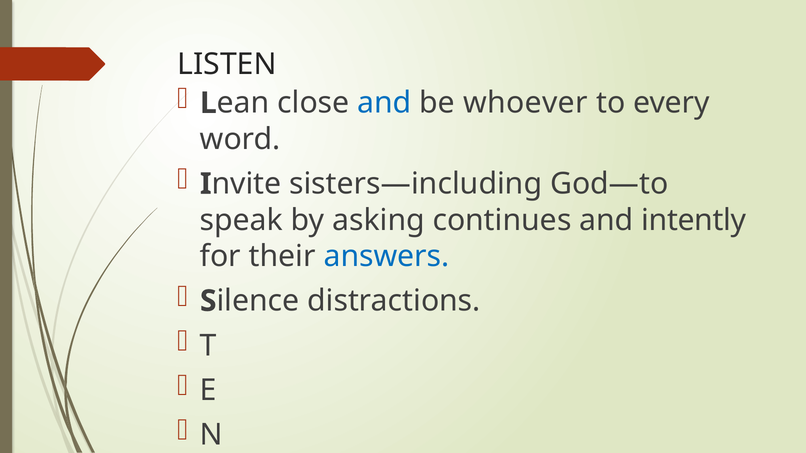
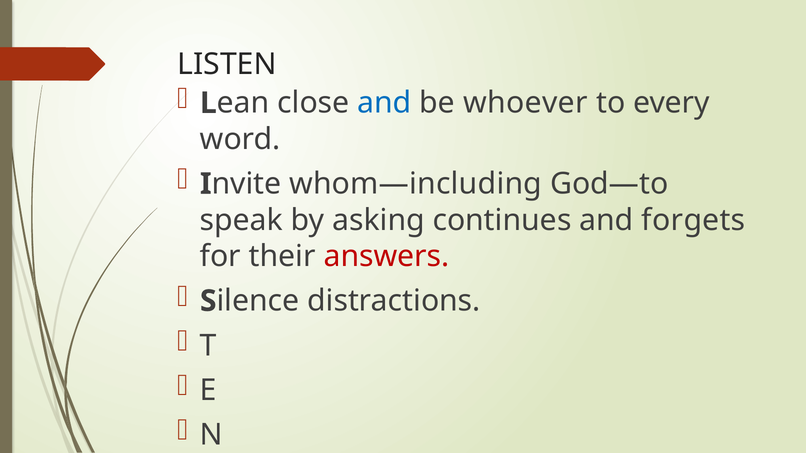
sisters—including: sisters—including -> whom—including
intently: intently -> forgets
answers colour: blue -> red
